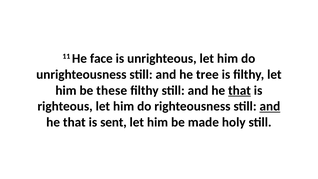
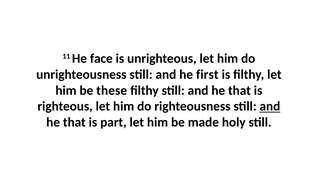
tree: tree -> first
that at (239, 90) underline: present -> none
sent: sent -> part
